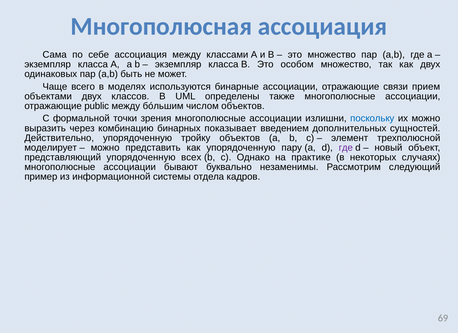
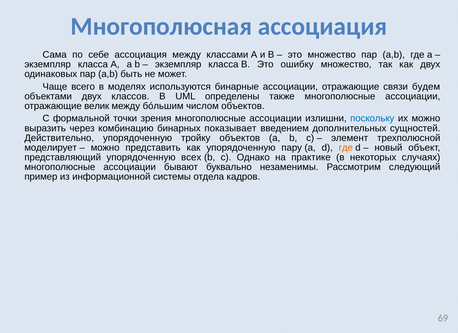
особом: особом -> ошибку
прием: прием -> будем
public: public -> велик
где at (346, 148) colour: purple -> orange
